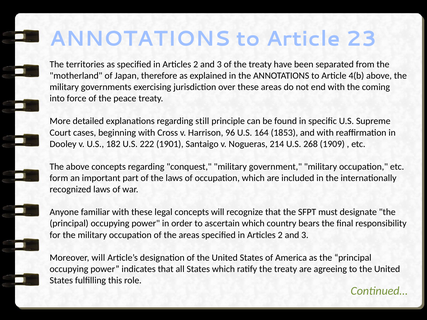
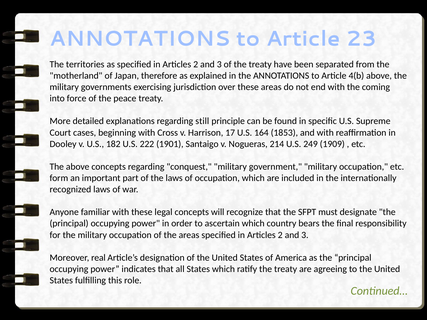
96: 96 -> 17
268: 268 -> 249
Moreover will: will -> real
